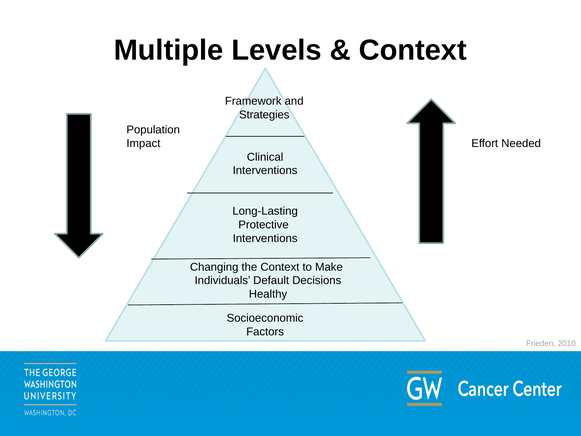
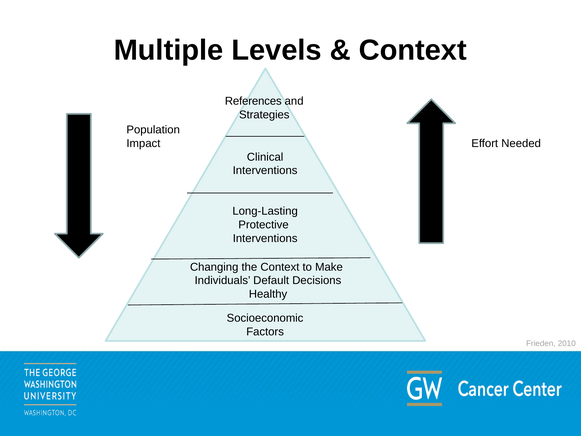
Framework: Framework -> References
